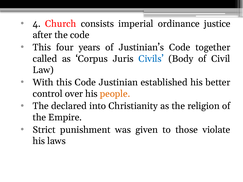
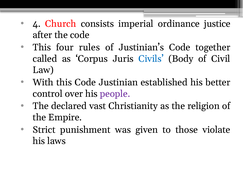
years: years -> rules
people colour: orange -> purple
into: into -> vast
